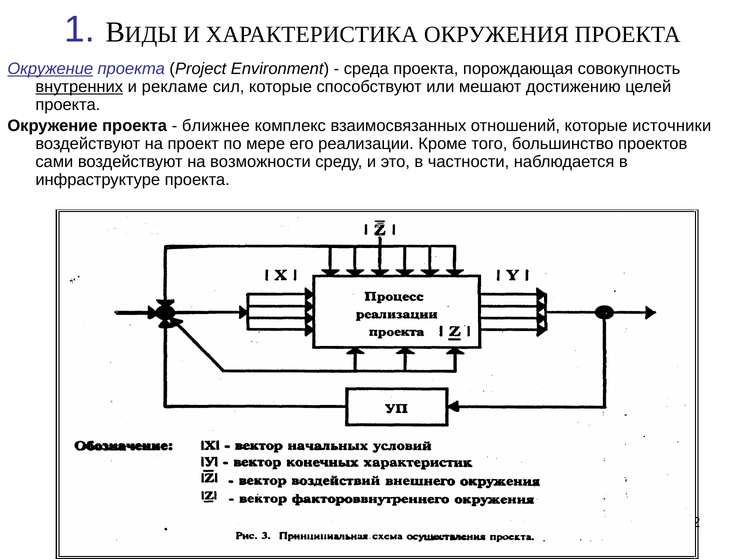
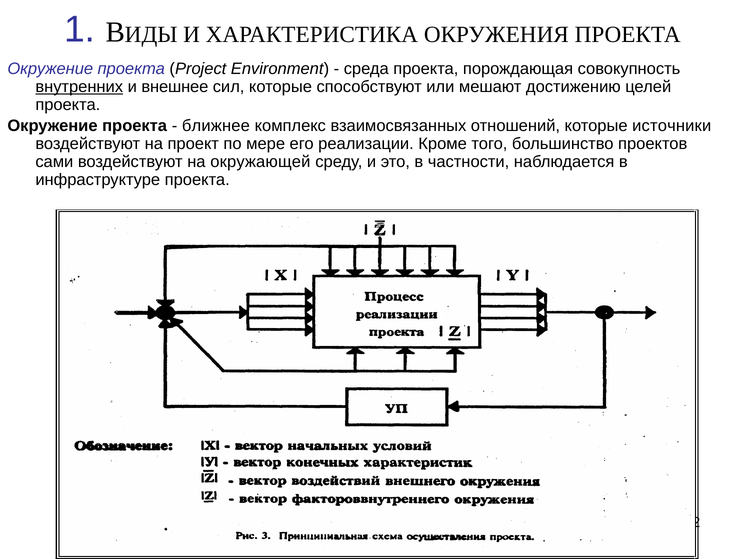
Окружение at (50, 69) underline: present -> none
рекламе: рекламе -> внешнее
возможности: возможности -> окружающей
